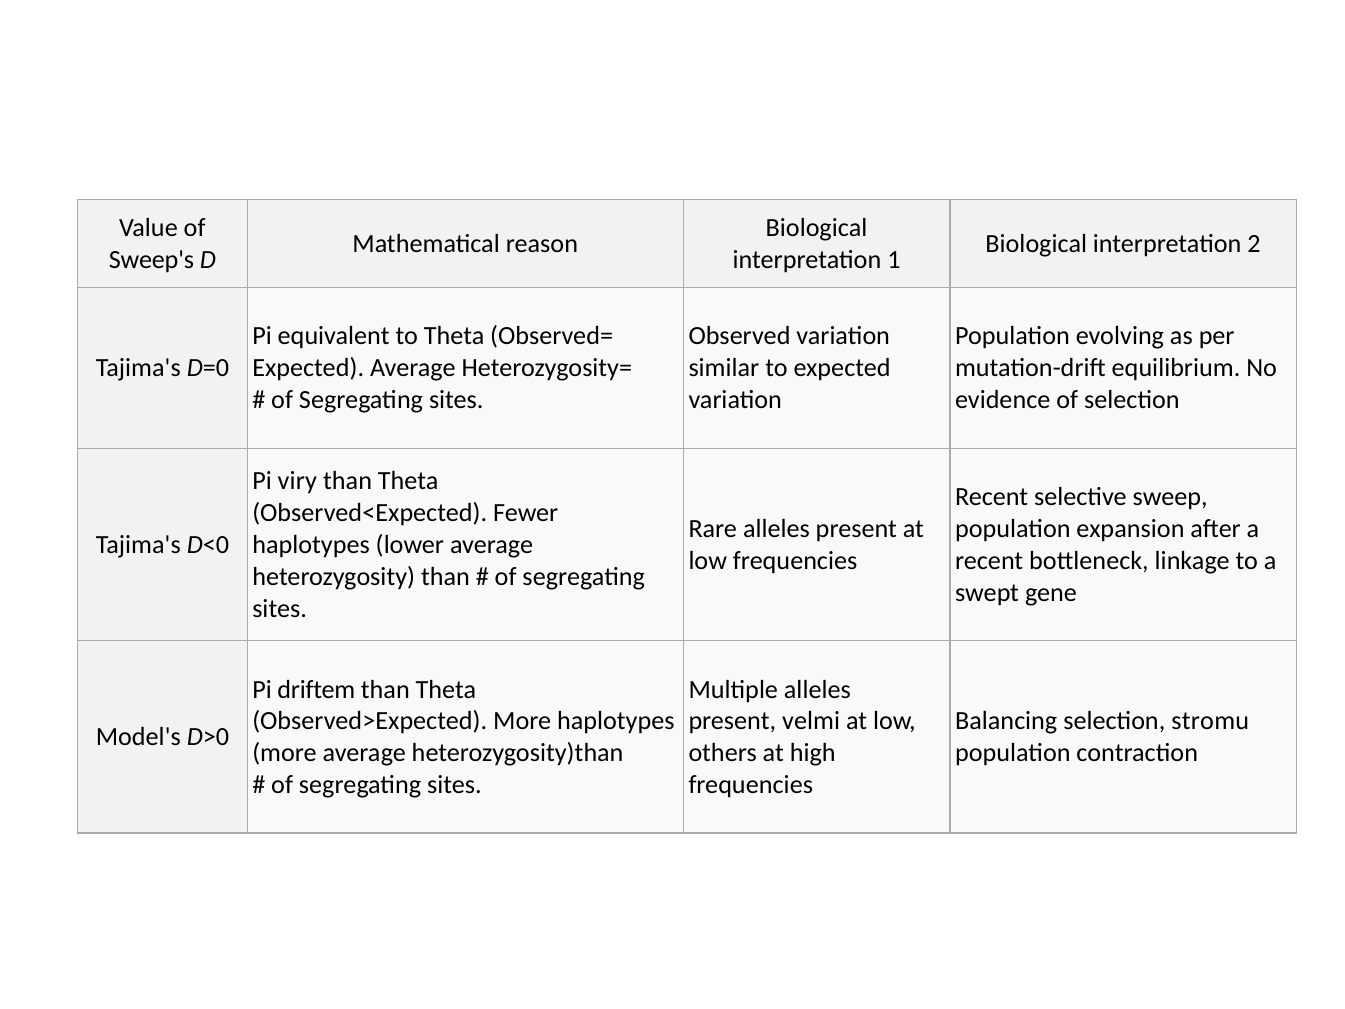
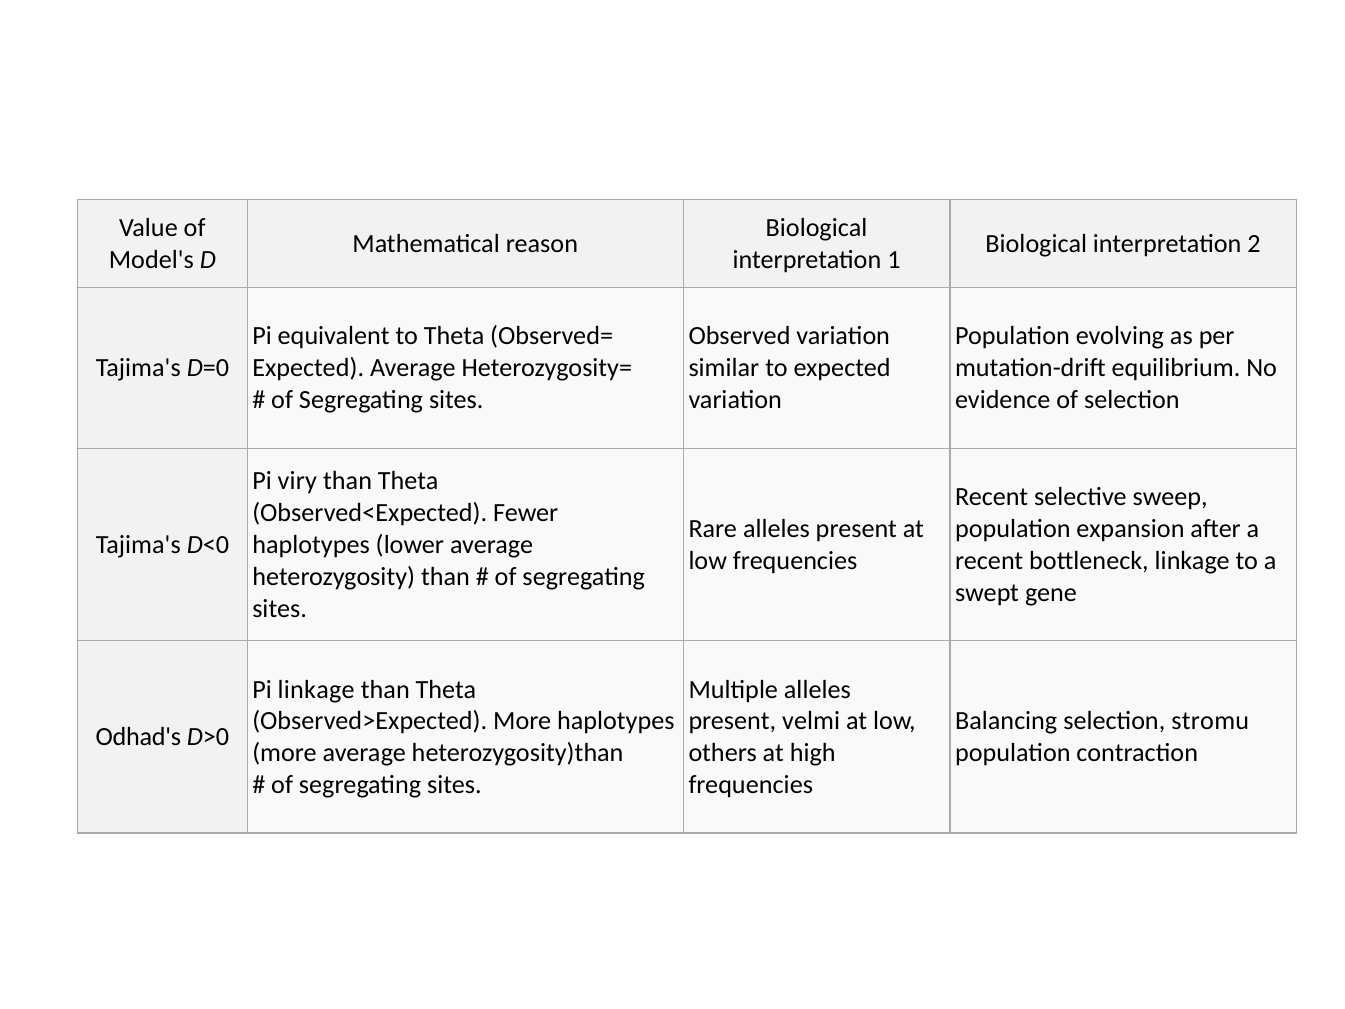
Sweep's: Sweep's -> Model's
Pi driftem: driftem -> linkage
Model's: Model's -> Odhad's
